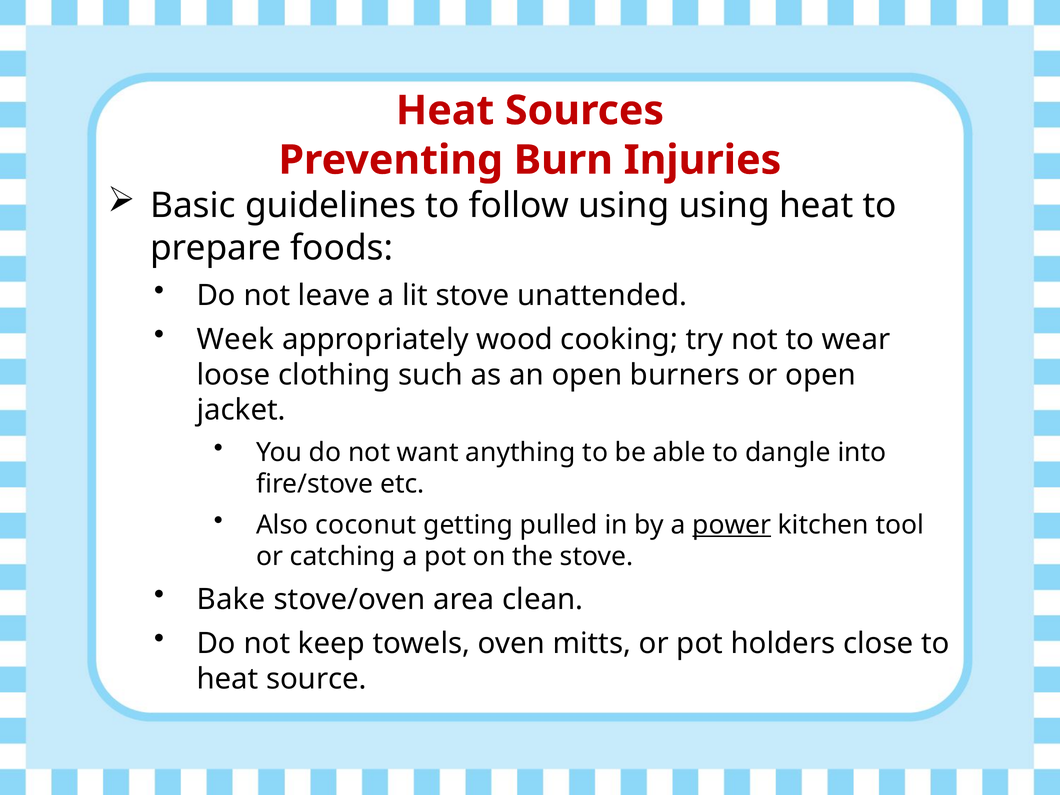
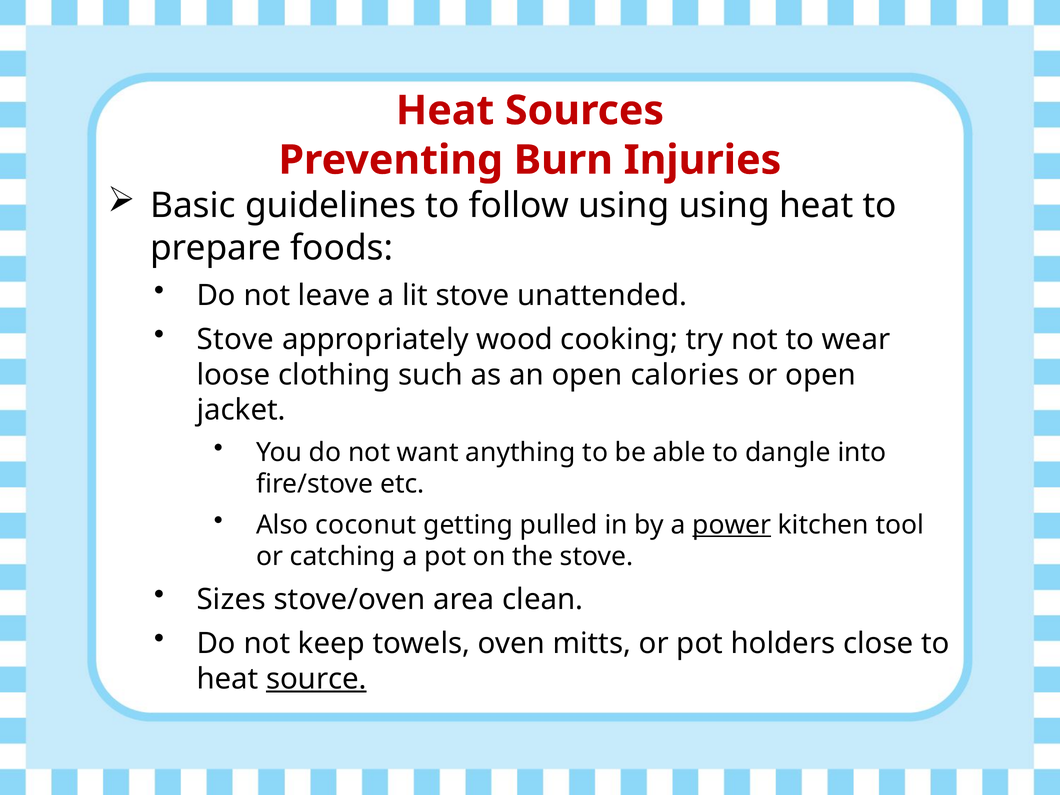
Week at (235, 340): Week -> Stove
burners: burners -> calories
Bake: Bake -> Sizes
source underline: none -> present
